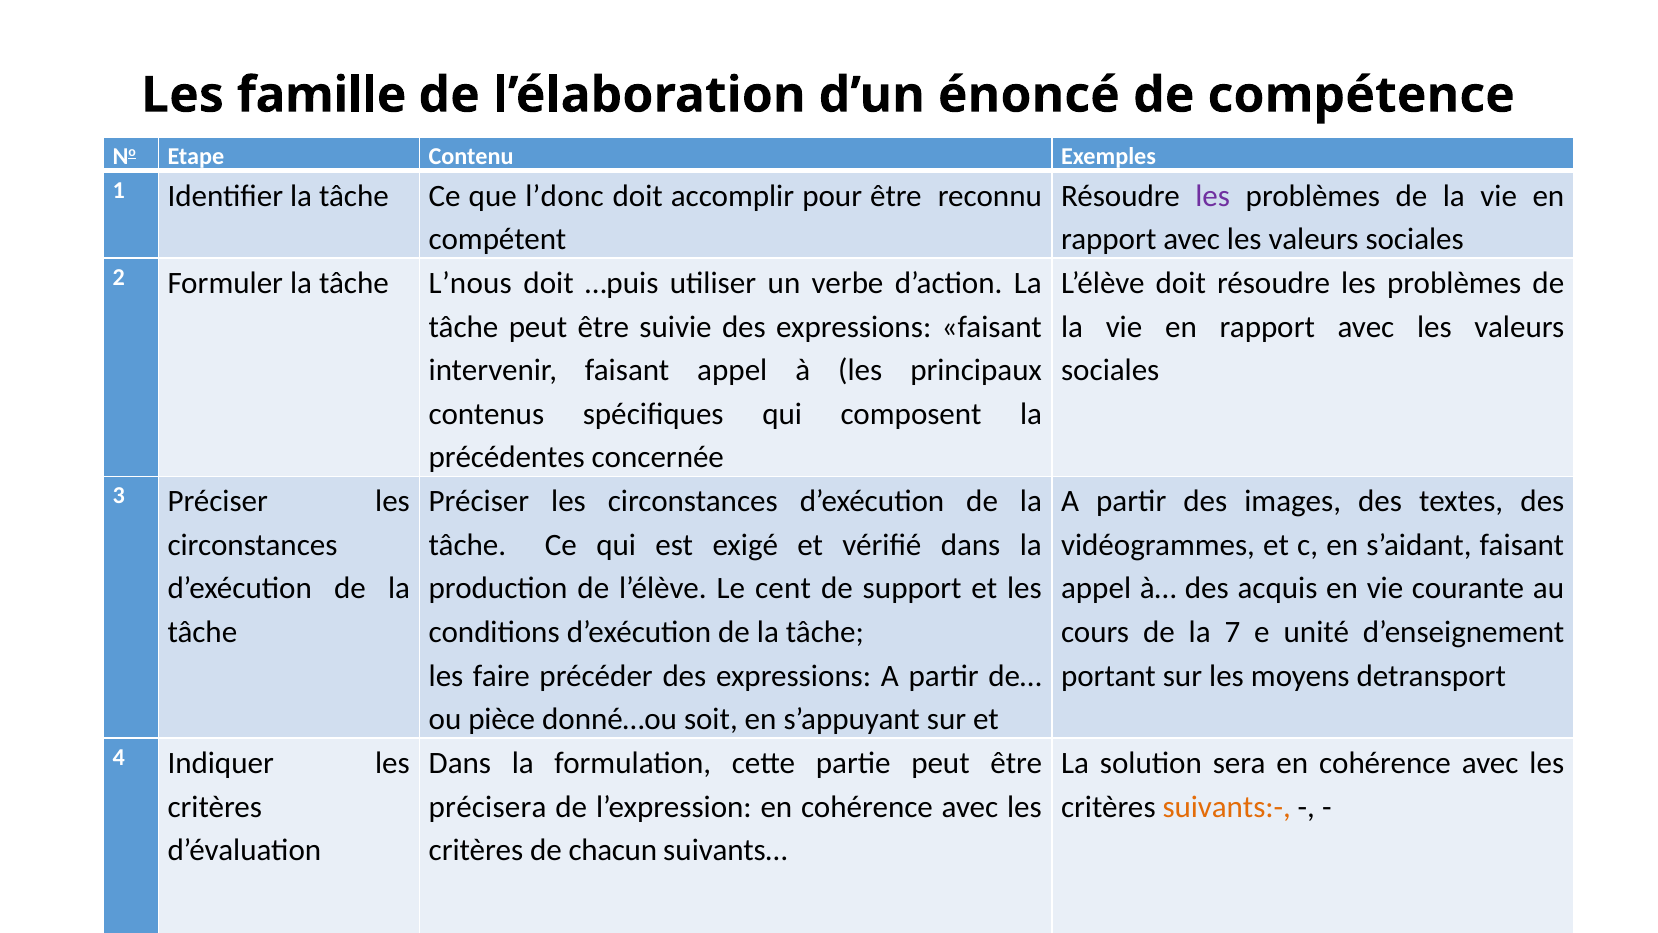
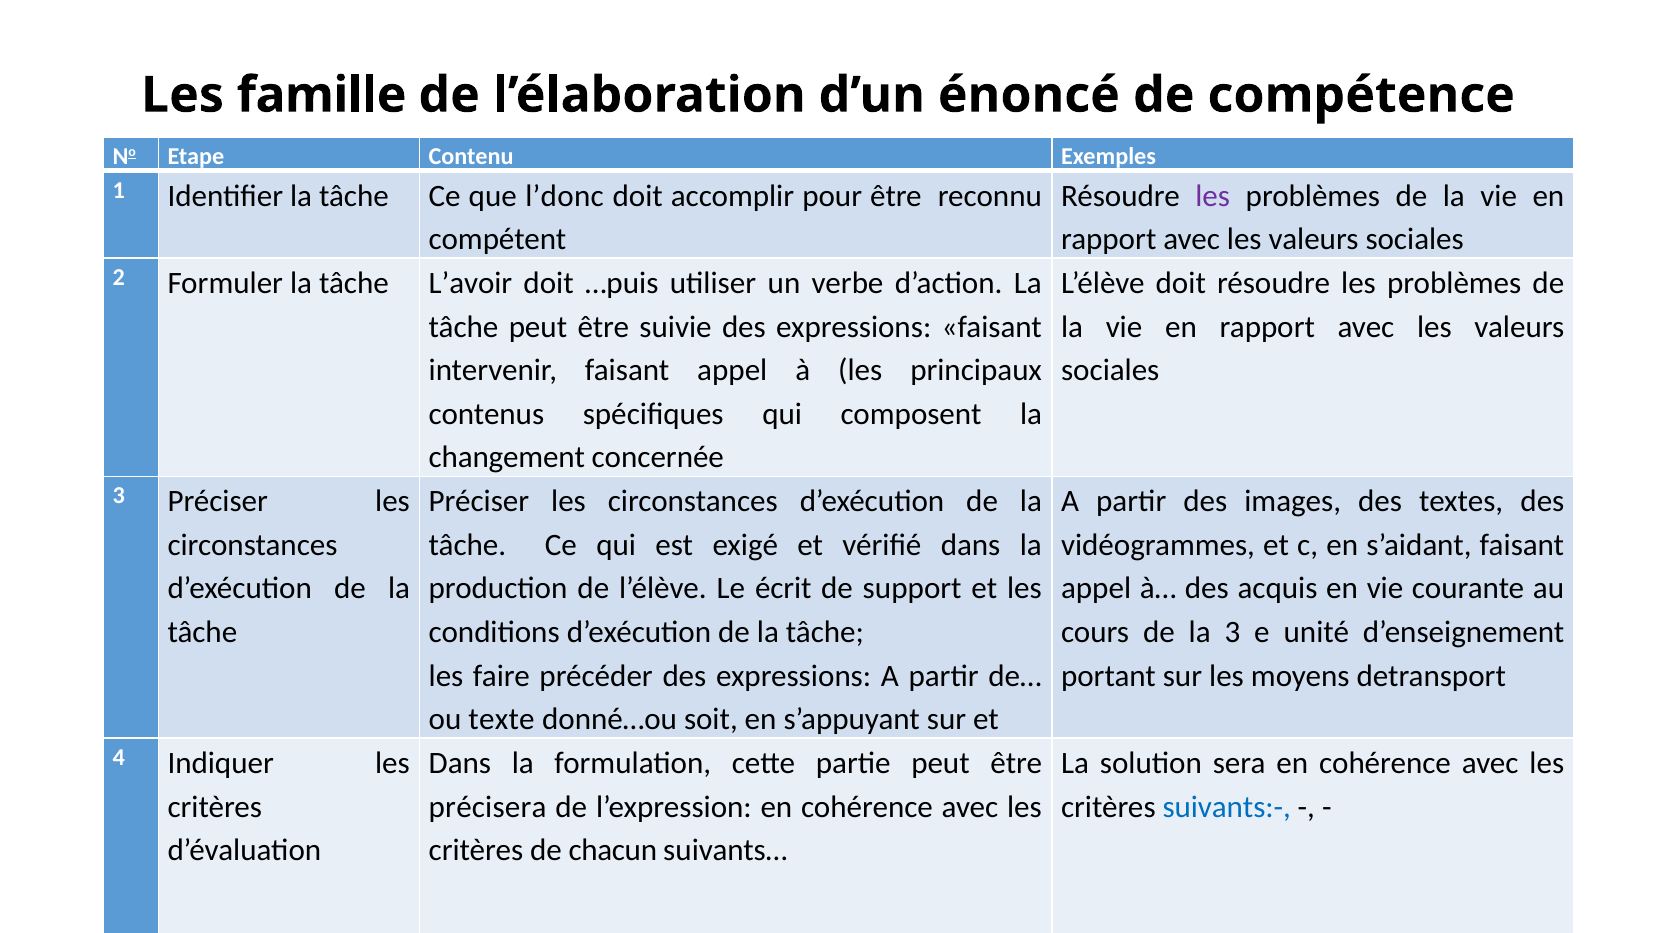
L’nous: L’nous -> L’avoir
précédentes: précédentes -> changement
cent: cent -> écrit
la 7: 7 -> 3
pièce: pièce -> texte
suivants:- colour: orange -> blue
